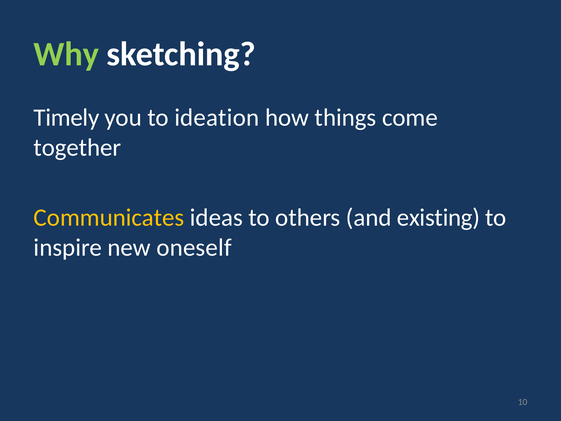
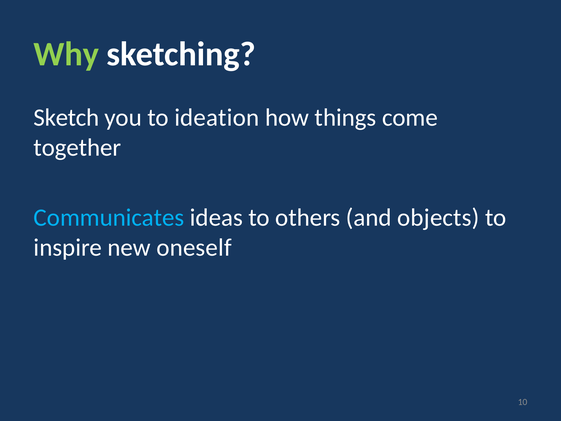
Timely: Timely -> Sketch
Communicates colour: yellow -> light blue
existing: existing -> objects
